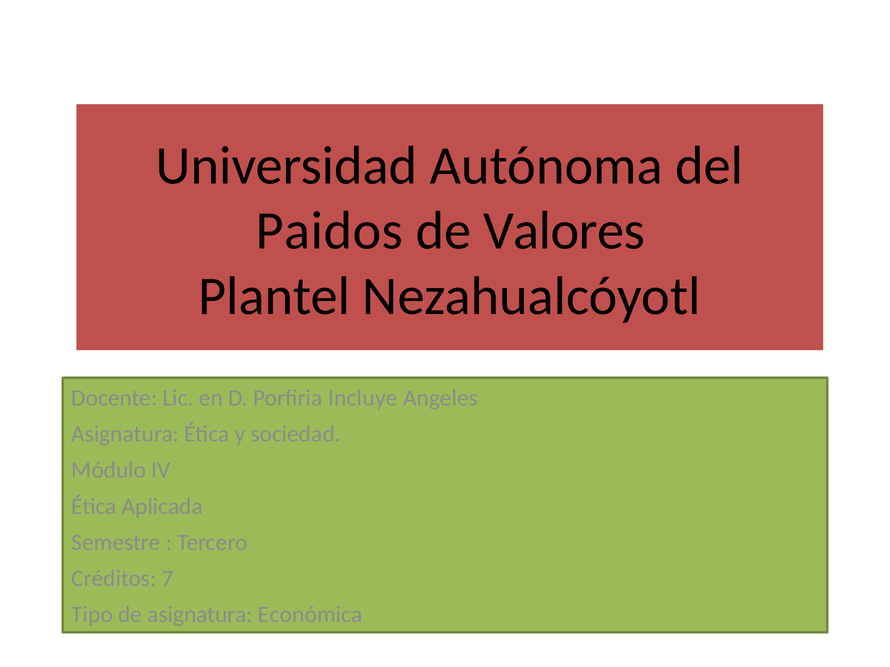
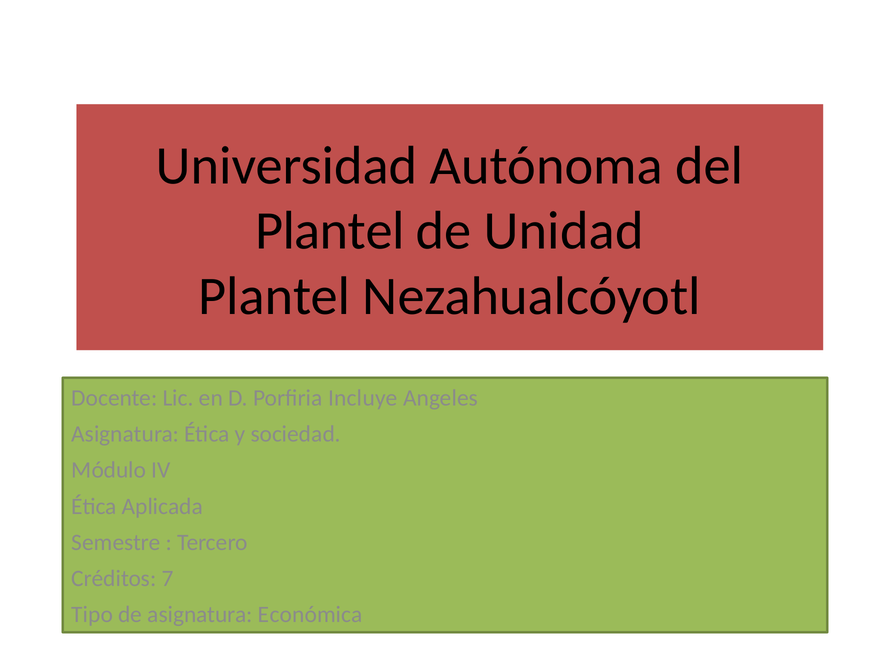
Paidos at (329, 231): Paidos -> Plantel
Valores: Valores -> Unidad
